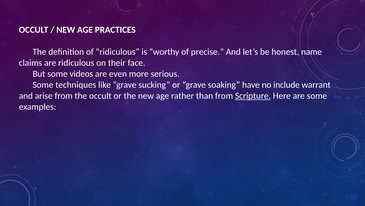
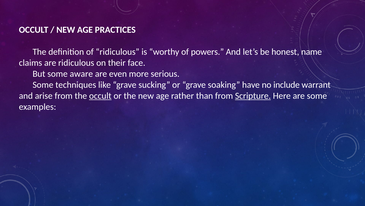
precise: precise -> powers
videos: videos -> aware
occult at (100, 96) underline: none -> present
